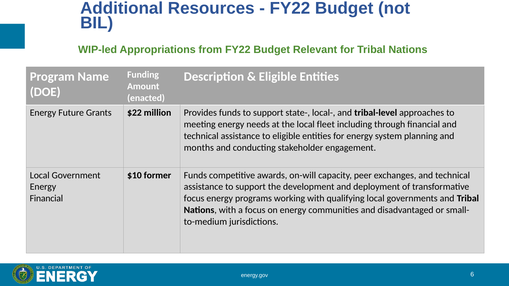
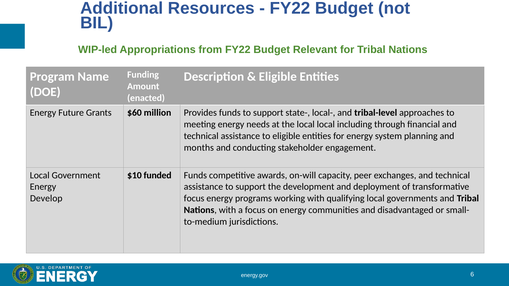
$22: $22 -> $60
local fleet: fleet -> local
former: former -> funded
Financial at (46, 199): Financial -> Develop
